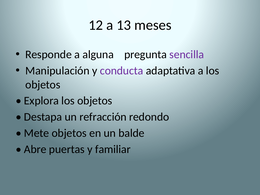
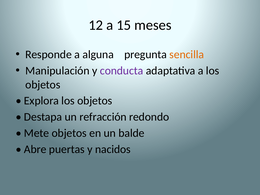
13: 13 -> 15
sencilla colour: purple -> orange
familiar: familiar -> nacidos
